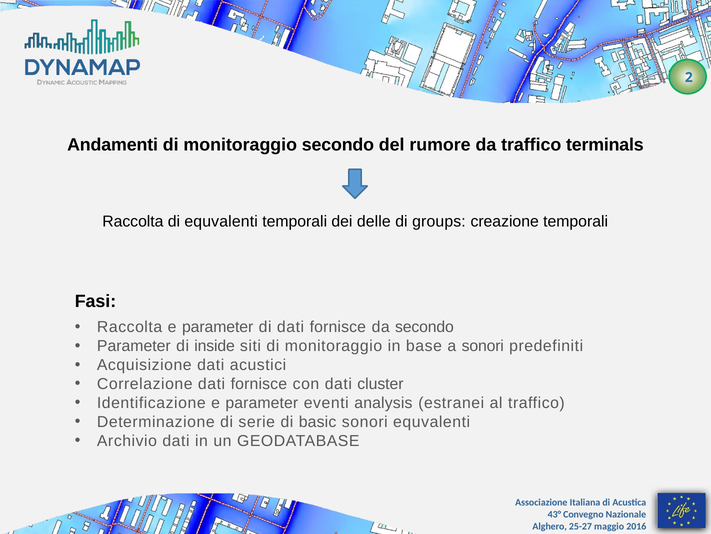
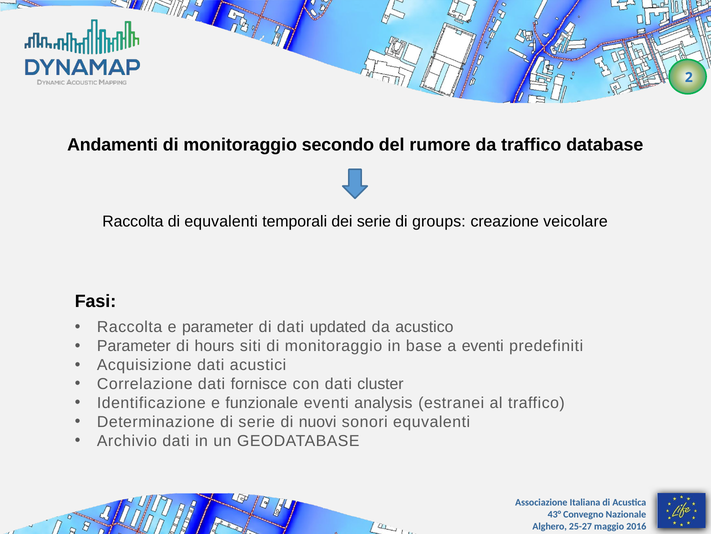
terminals: terminals -> database
dei delle: delle -> serie
creazione temporali: temporali -> veicolare
di dati fornisce: fornisce -> updated
da secondo: secondo -> acustico
inside: inside -> hours
a sonori: sonori -> eventi
Identificazione e parameter: parameter -> funzionale
basic: basic -> nuovi
